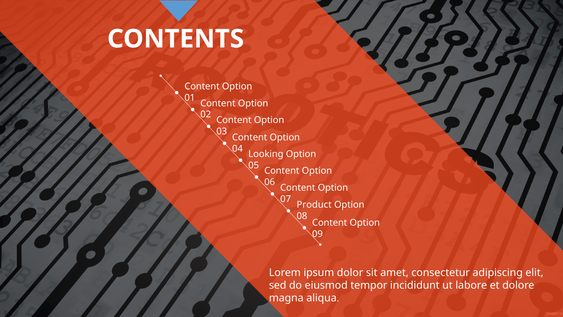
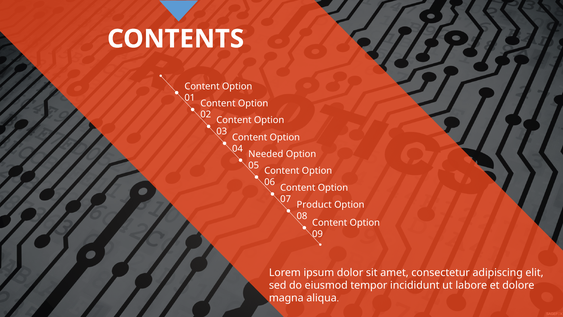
Looking: Looking -> Needed
